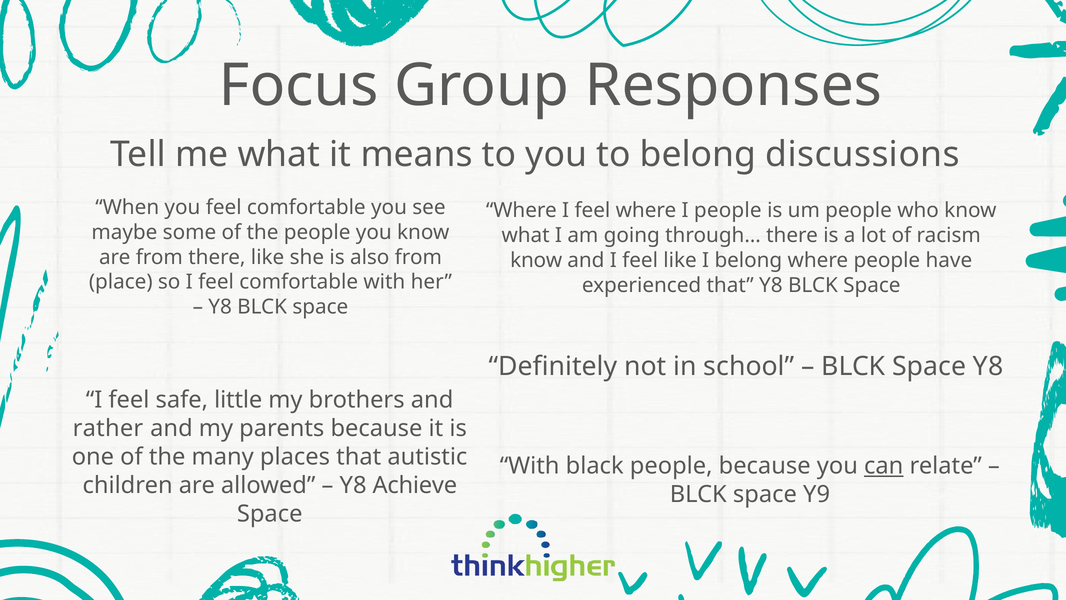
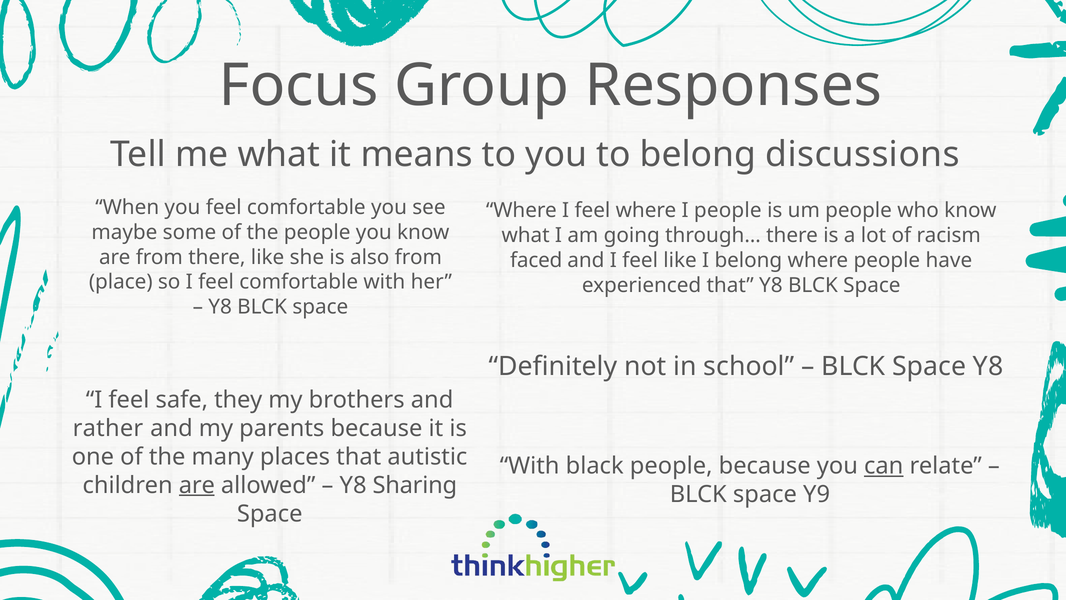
know at (536, 260): know -> faced
little: little -> they
are at (197, 485) underline: none -> present
Achieve: Achieve -> Sharing
